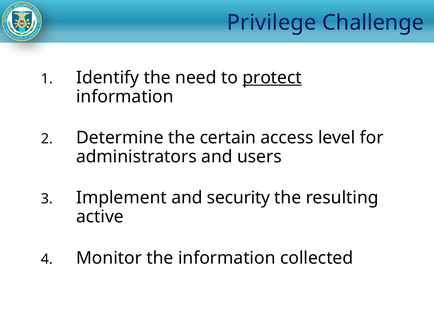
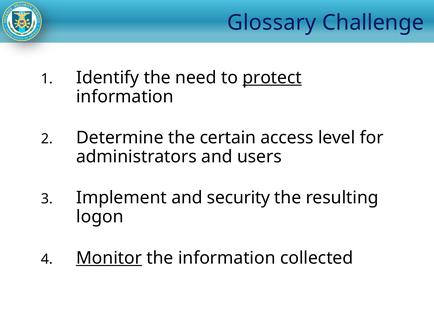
Privilege: Privilege -> Glossary
active: active -> logon
Monitor underline: none -> present
